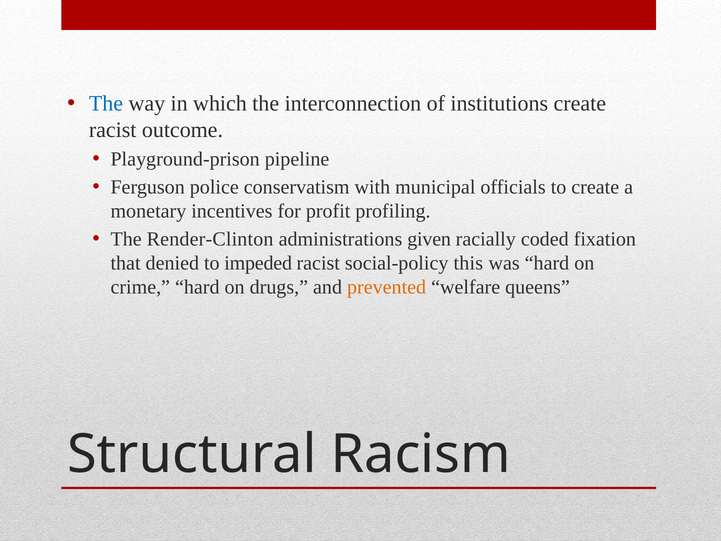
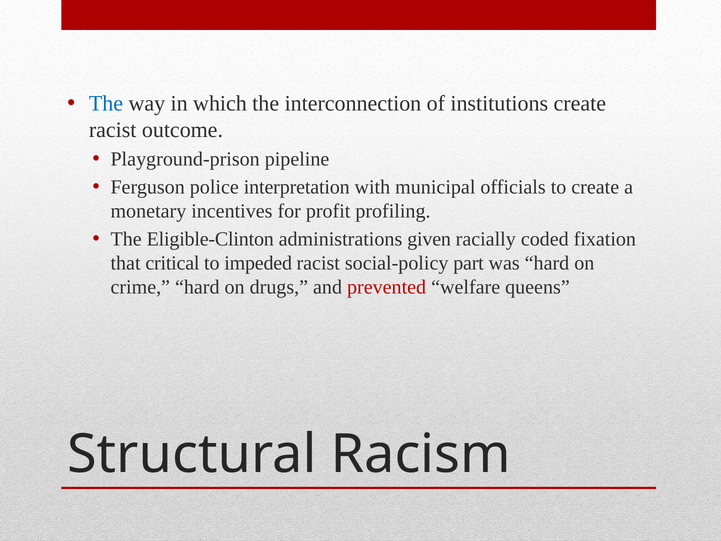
conservatism: conservatism -> interpretation
Render-Clinton: Render-Clinton -> Eligible-Clinton
denied: denied -> critical
this: this -> part
prevented colour: orange -> red
